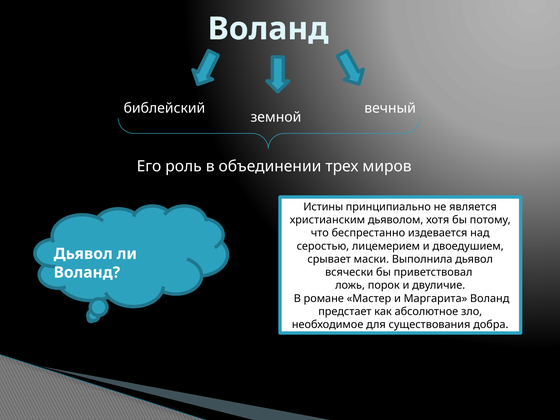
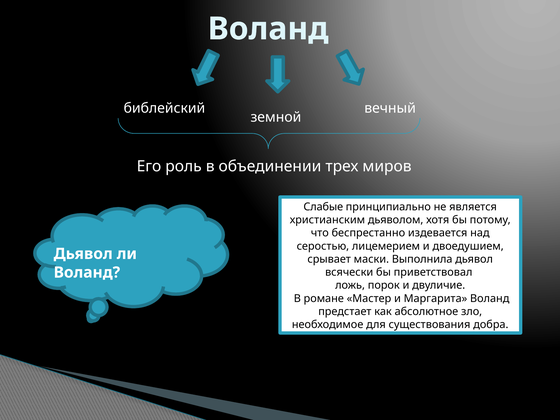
Истины: Истины -> Слабые
